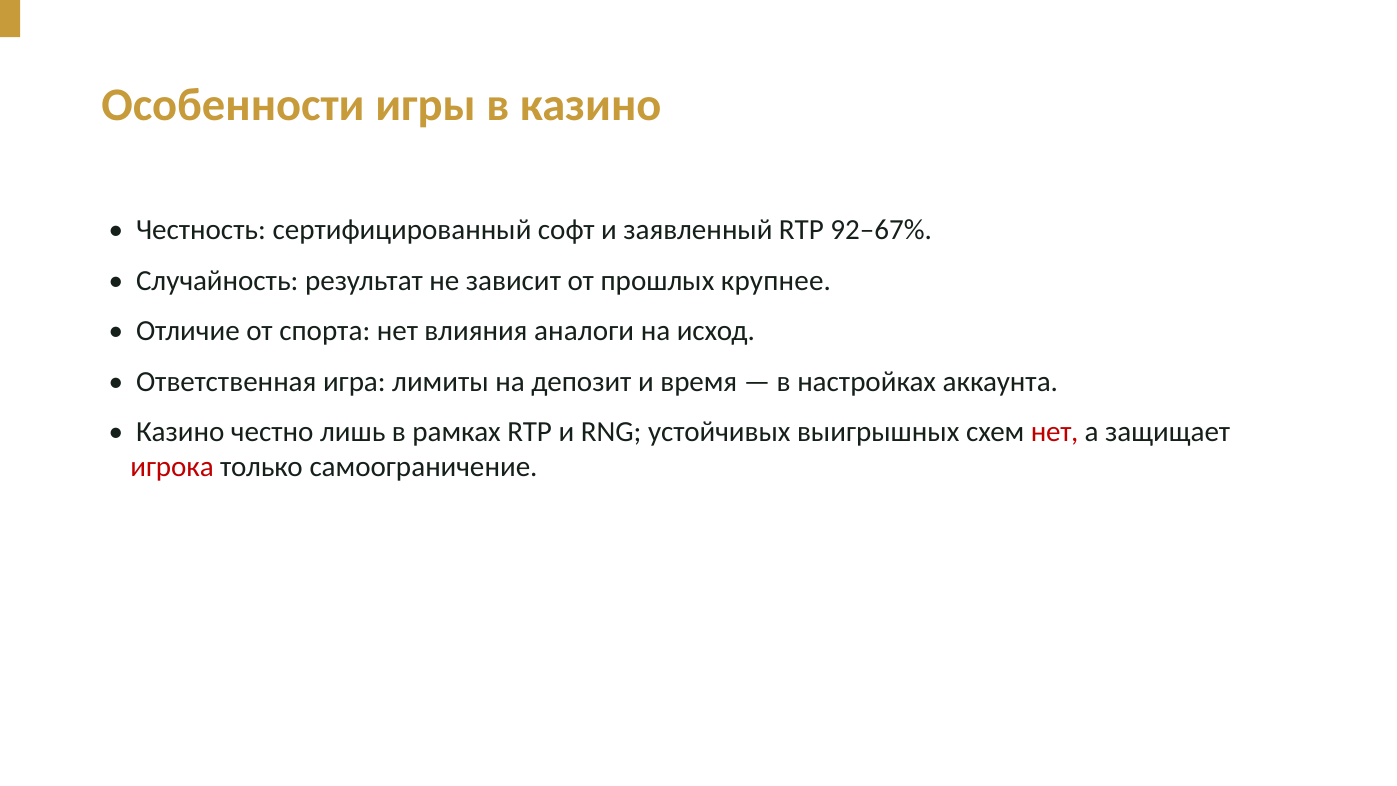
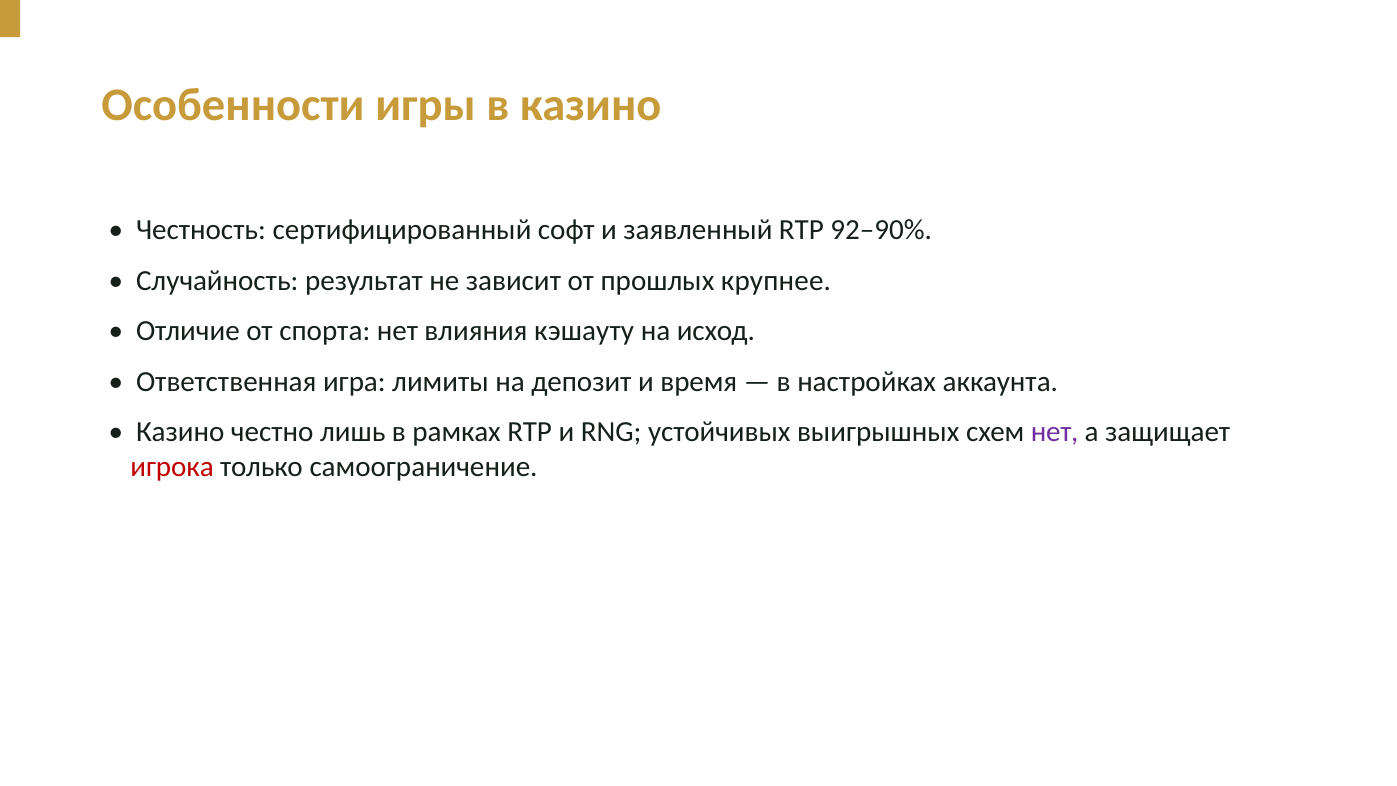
92–67%: 92–67% -> 92–90%
аналоги: аналоги -> кэшауту
нет at (1055, 432) colour: red -> purple
